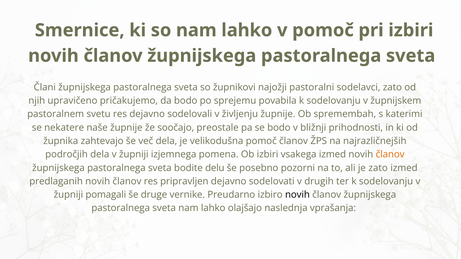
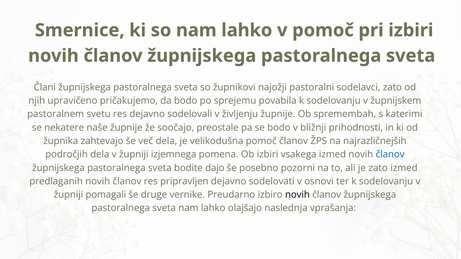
članov at (390, 155) colour: orange -> blue
delu: delu -> dajo
drugih: drugih -> osnovi
